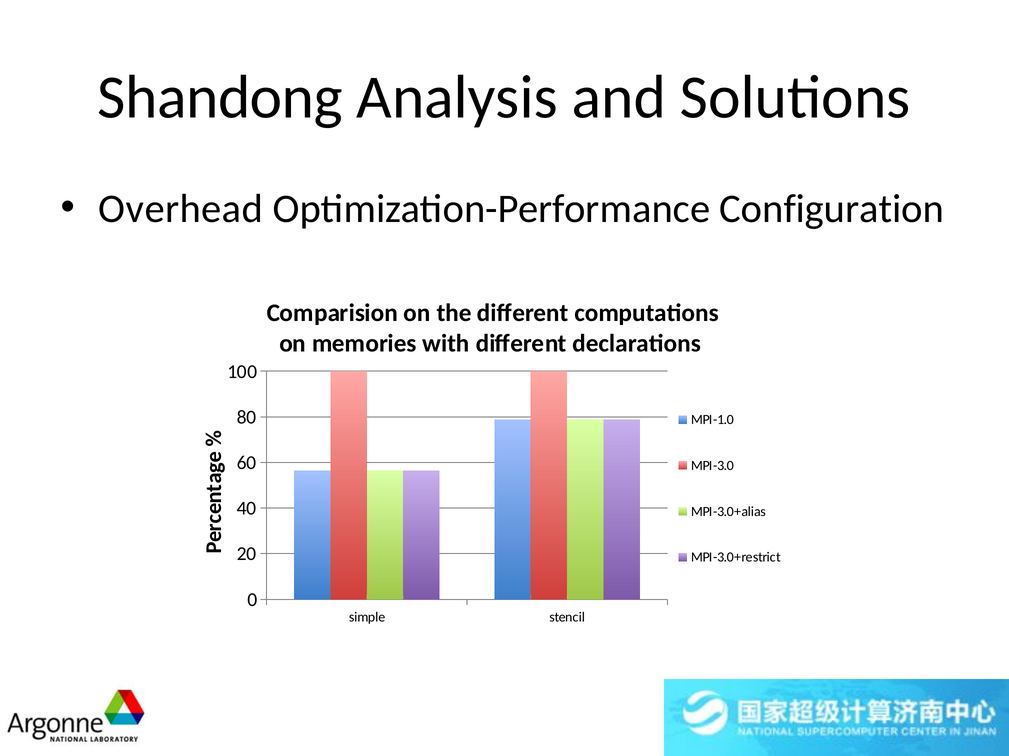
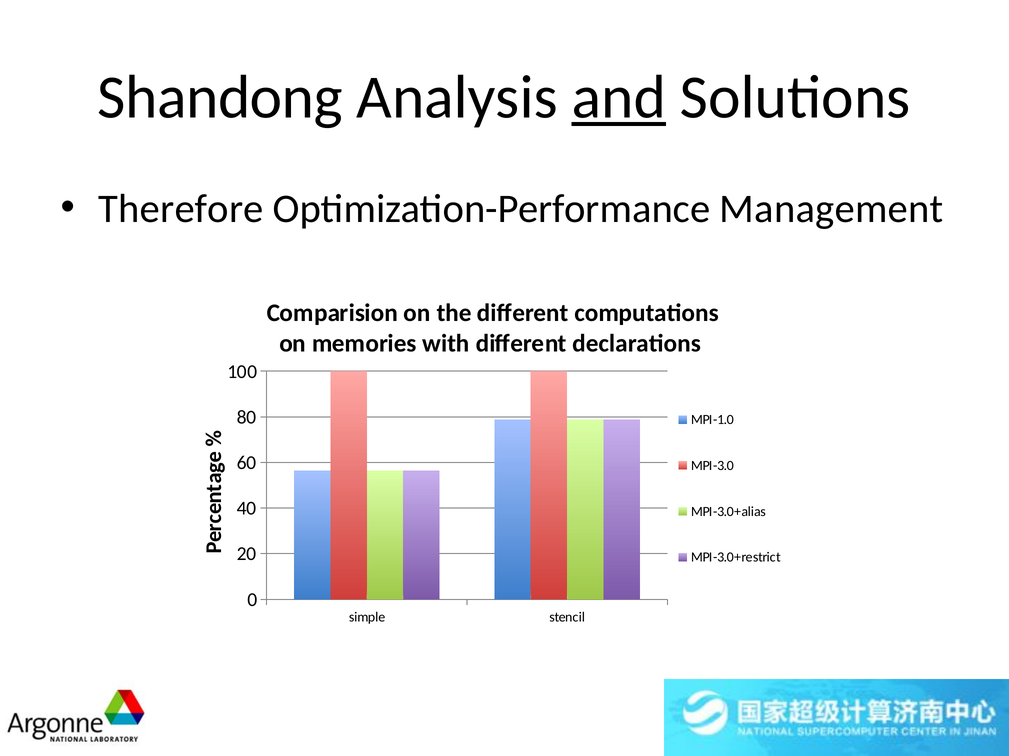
and underline: none -> present
Overhead: Overhead -> Therefore
Configuration: Configuration -> Management
